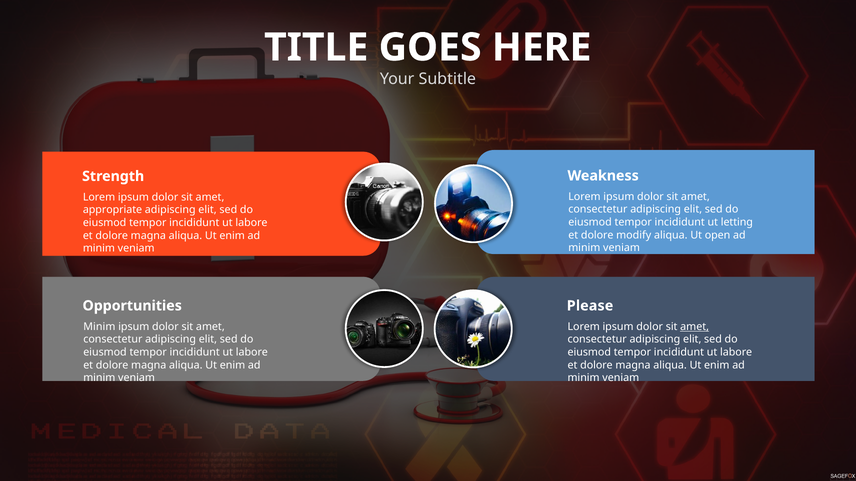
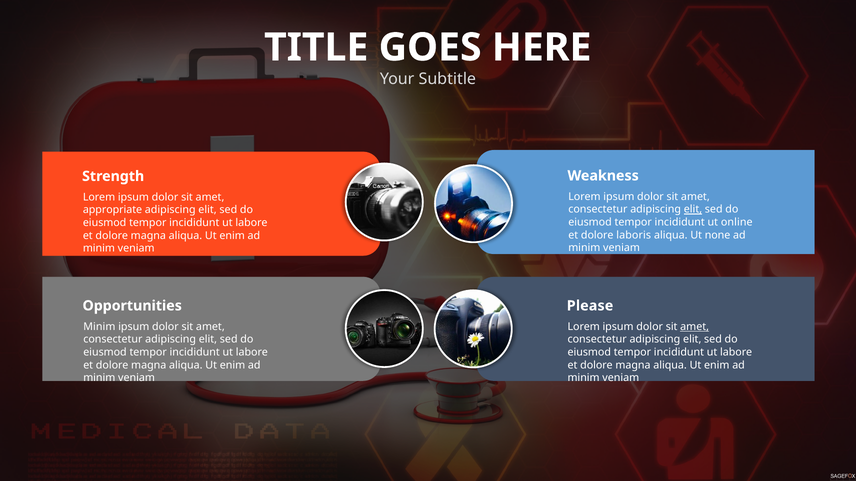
elit at (693, 210) underline: none -> present
letting: letting -> online
modify: modify -> laboris
open: open -> none
